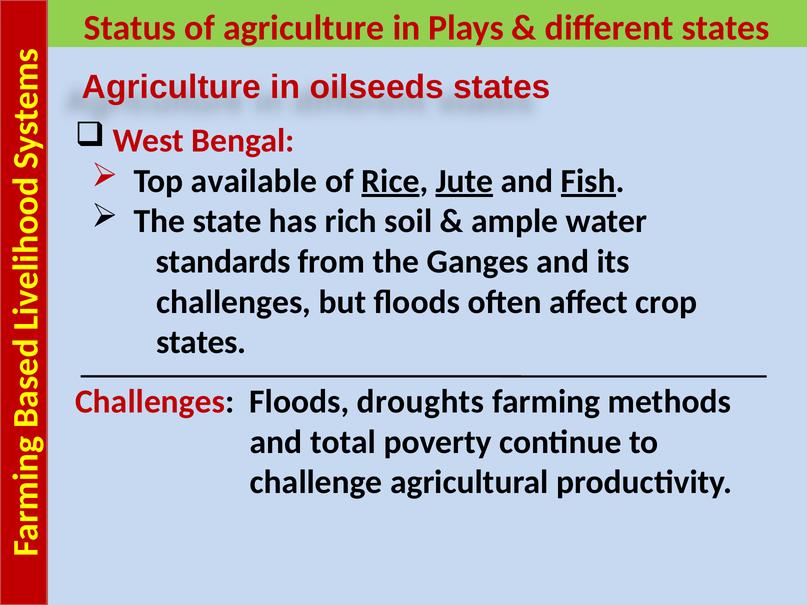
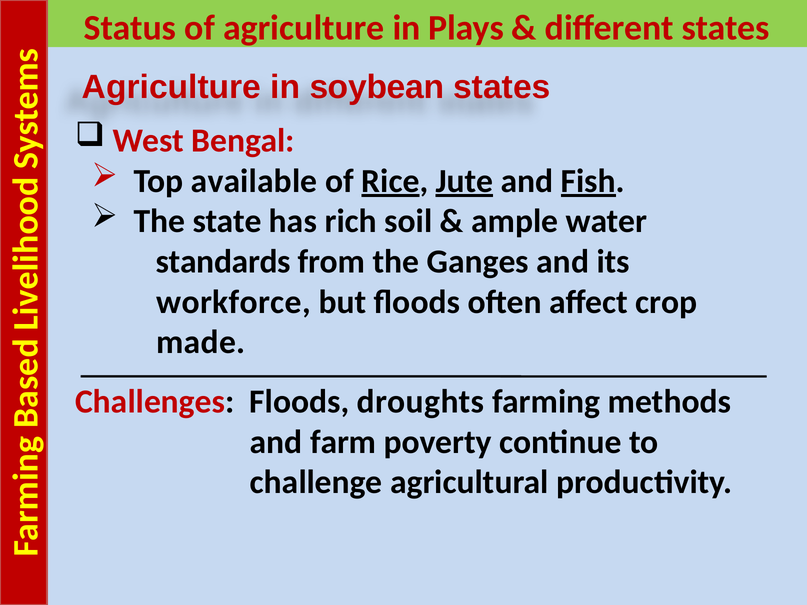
oilseeds: oilseeds -> soybean
challenges at (234, 302): challenges -> workforce
states at (201, 343): states -> made
total: total -> farm
